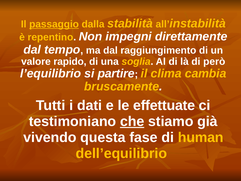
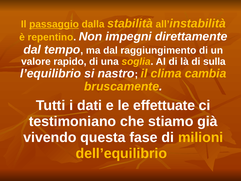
però: però -> sulla
partire: partire -> nastro
che underline: present -> none
human: human -> milioni
